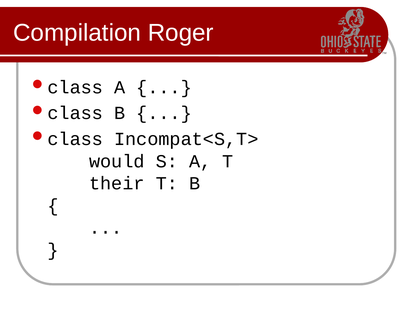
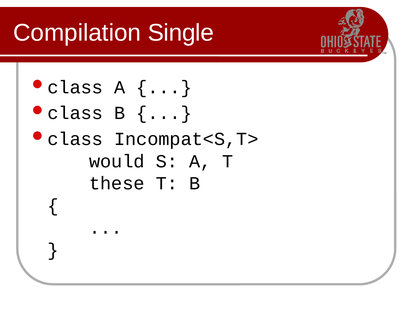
Roger: Roger -> Single
their: their -> these
